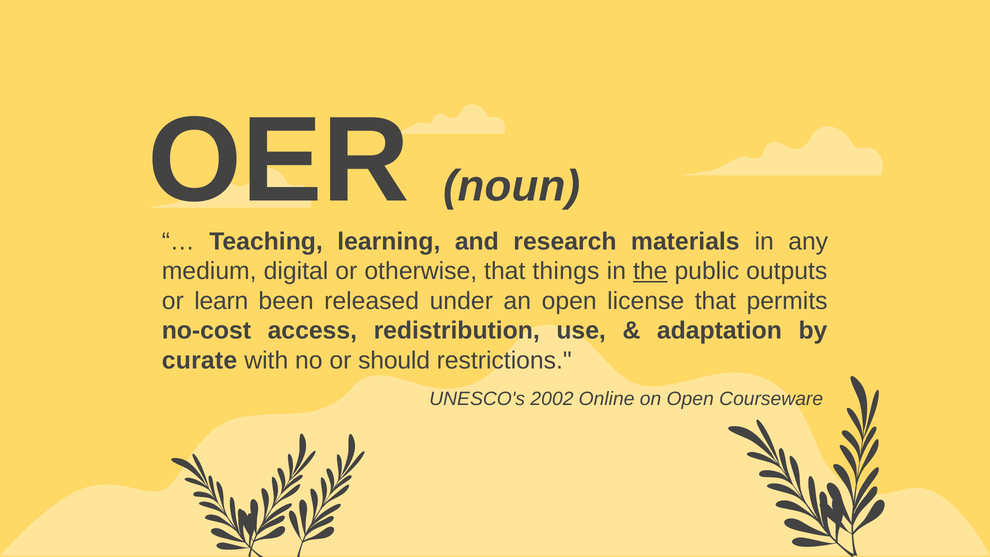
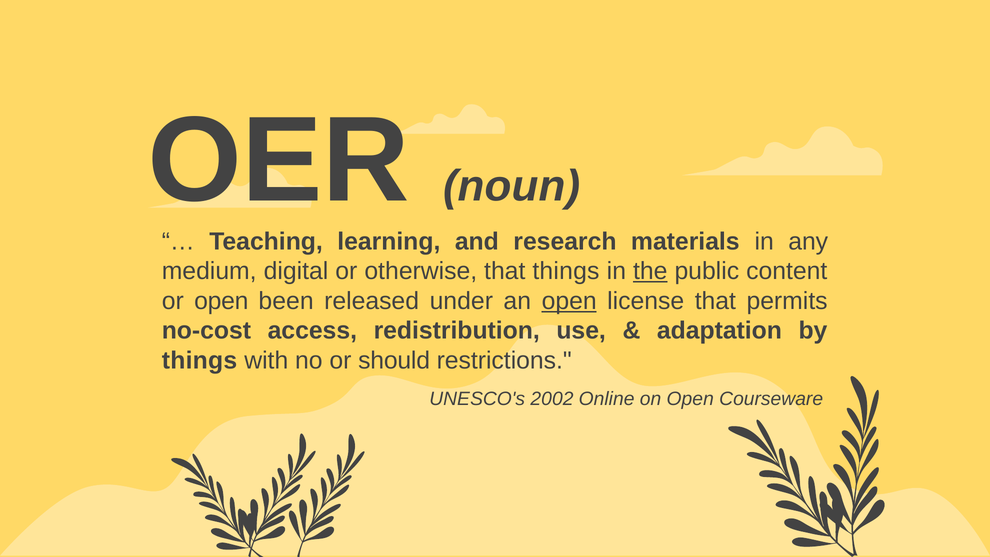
outputs: outputs -> content
or learn: learn -> open
open at (569, 301) underline: none -> present
curate at (200, 360): curate -> things
